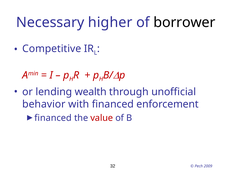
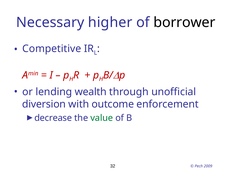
behavior: behavior -> diversion
with financed: financed -> outcome
financed at (53, 118): financed -> decrease
value colour: red -> green
